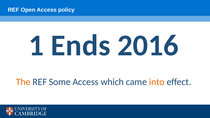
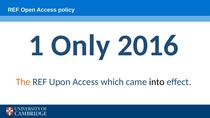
Ends: Ends -> Only
Some: Some -> Upon
into colour: orange -> black
